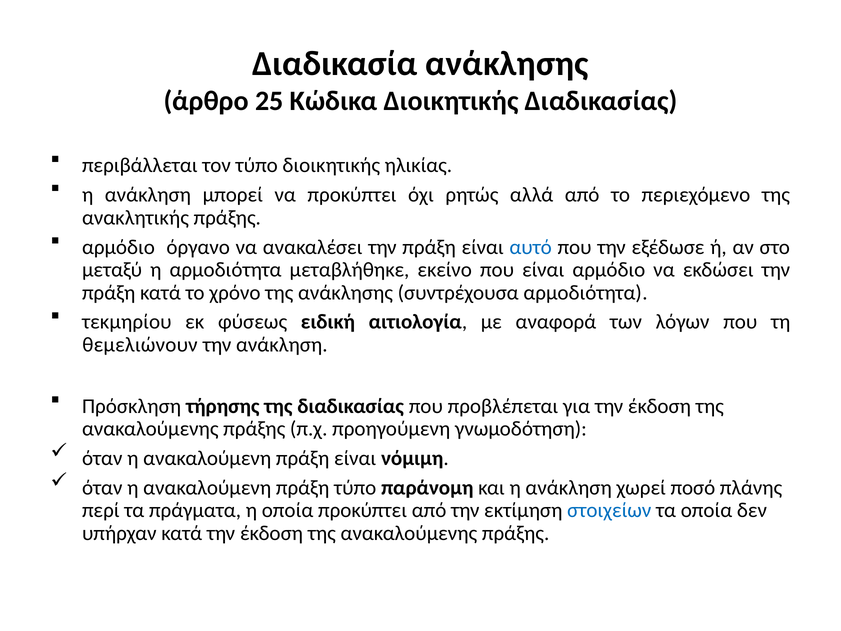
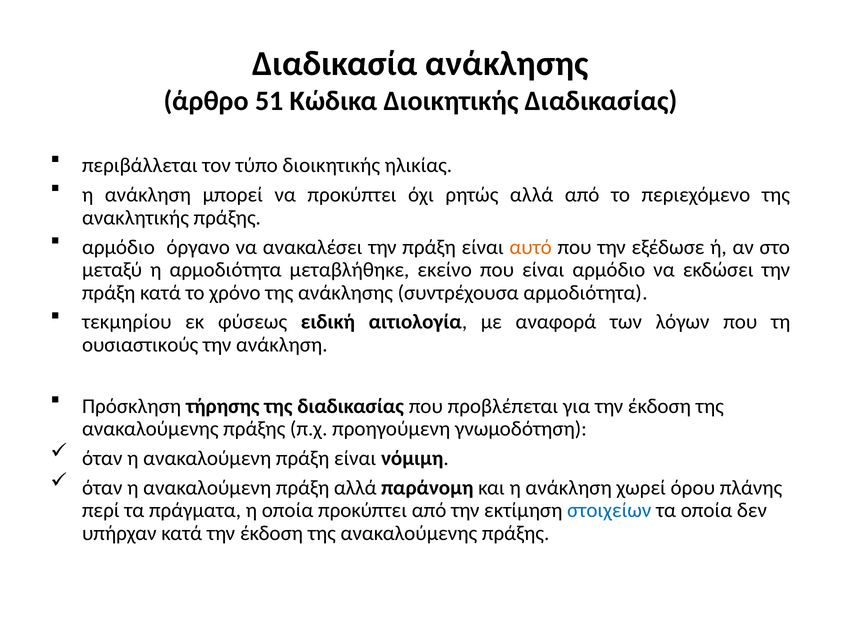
25: 25 -> 51
αυτό colour: blue -> orange
θεμελιώνουν: θεμελιώνουν -> ουσιαστικούς
πράξη τύπο: τύπο -> αλλά
ποσό: ποσό -> όρου
